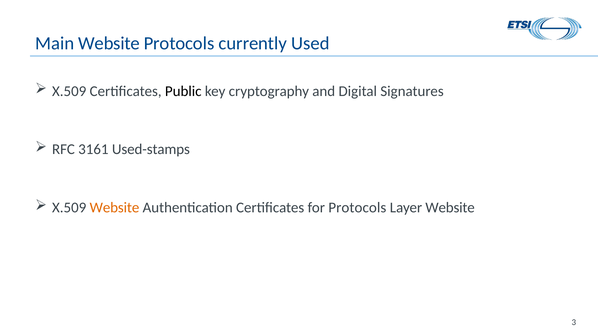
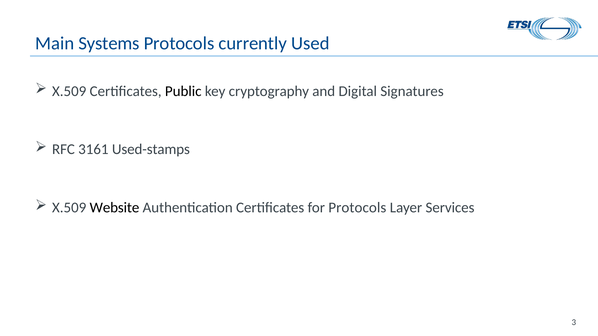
Main Website: Website -> Systems
Website at (114, 208) colour: orange -> black
Layer Website: Website -> Services
